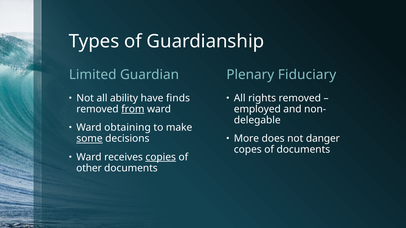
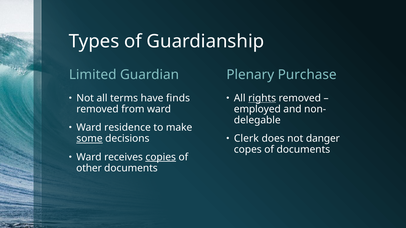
Fiduciary: Fiduciary -> Purchase
ability: ability -> terms
rights underline: none -> present
from underline: present -> none
obtaining: obtaining -> residence
More: More -> Clerk
